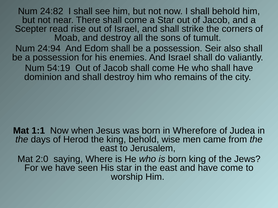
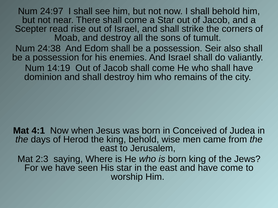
24:82: 24:82 -> 24:97
24:94: 24:94 -> 24:38
54:19: 54:19 -> 14:19
1:1: 1:1 -> 4:1
Wherefore: Wherefore -> Conceived
2:0: 2:0 -> 2:3
